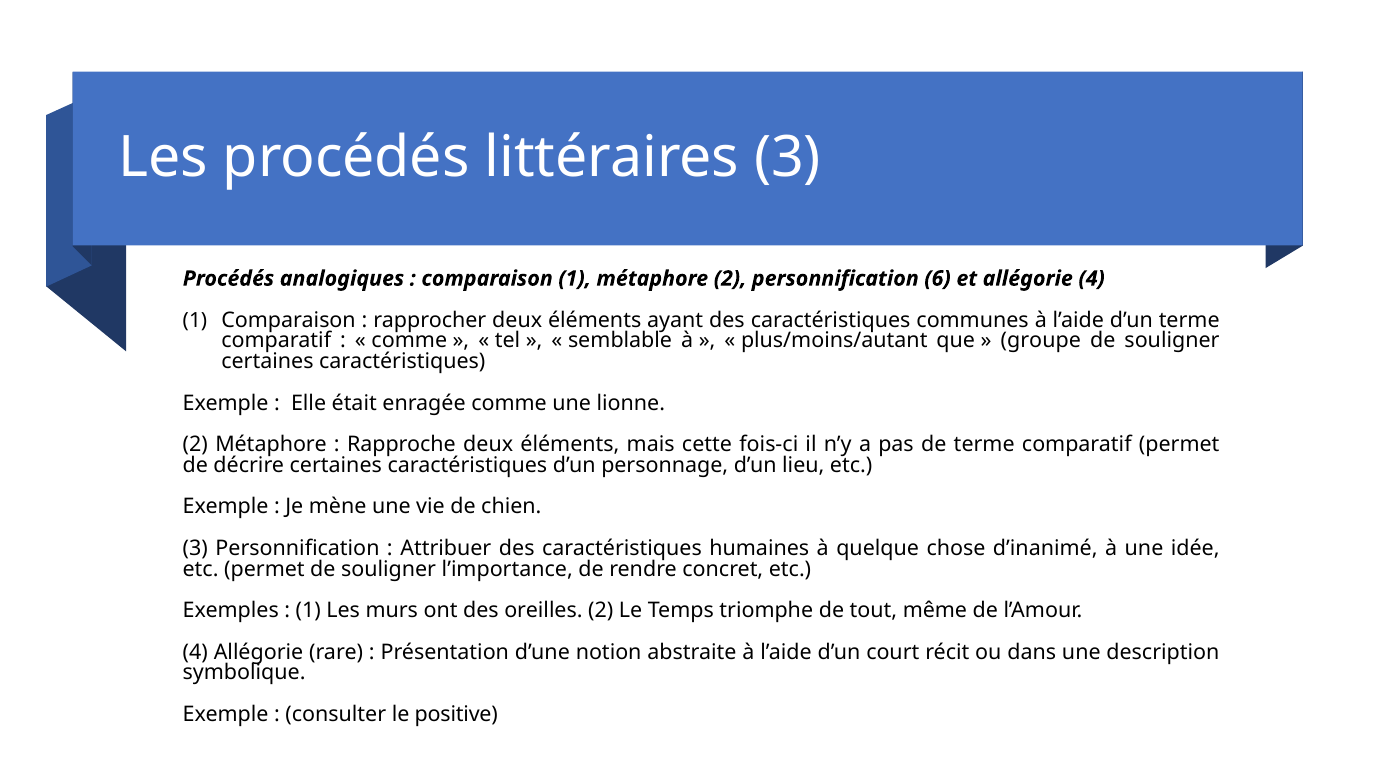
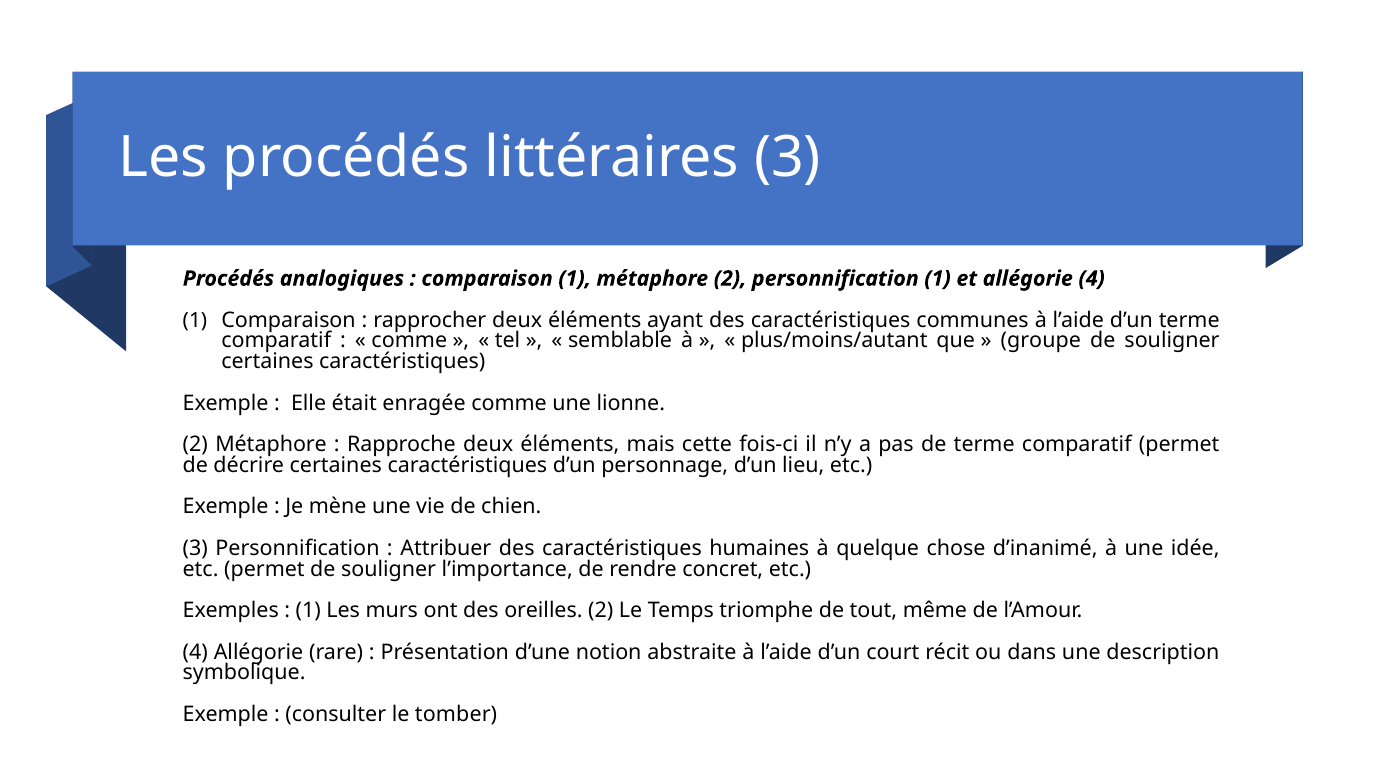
personnification 6: 6 -> 1
positive: positive -> tomber
